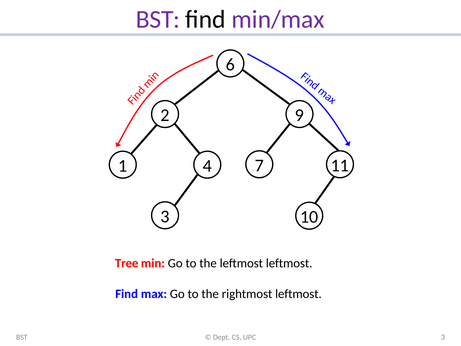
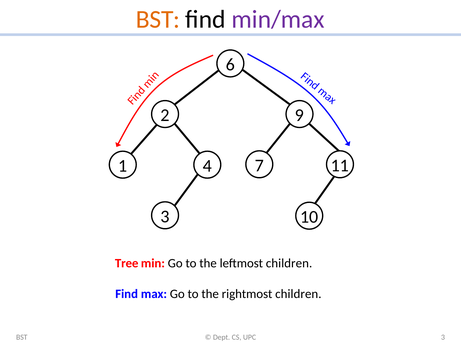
BST at (158, 19) colour: purple -> orange
leftmost leftmost: leftmost -> children
rightmost leftmost: leftmost -> children
